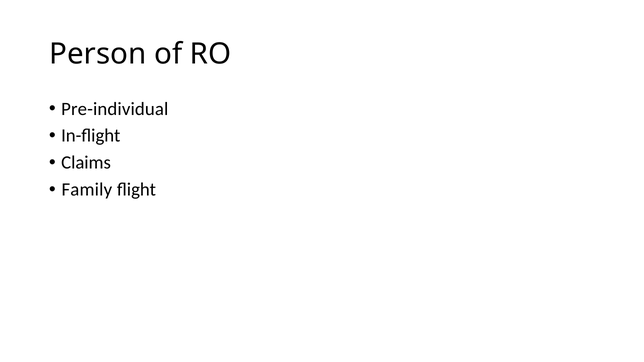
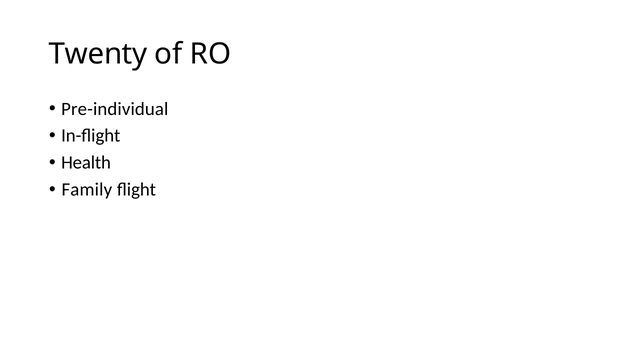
Person: Person -> Twenty
Claims: Claims -> Health
